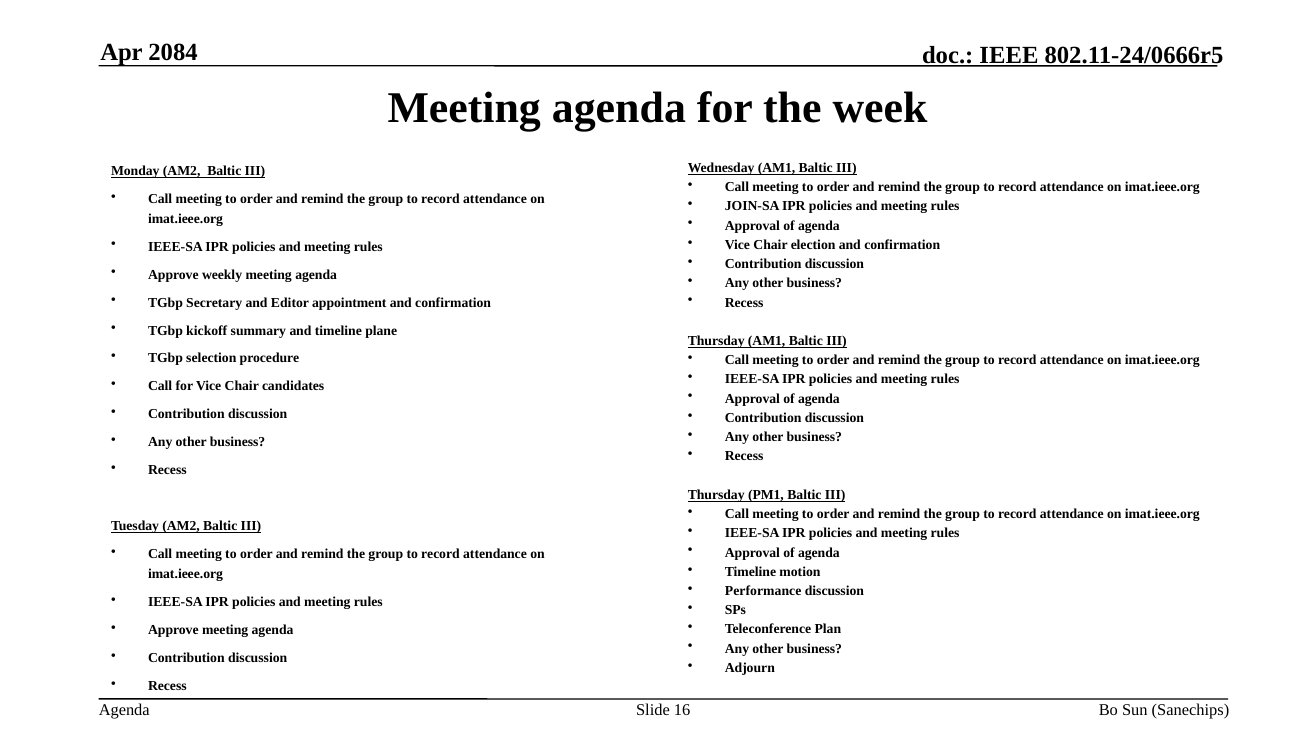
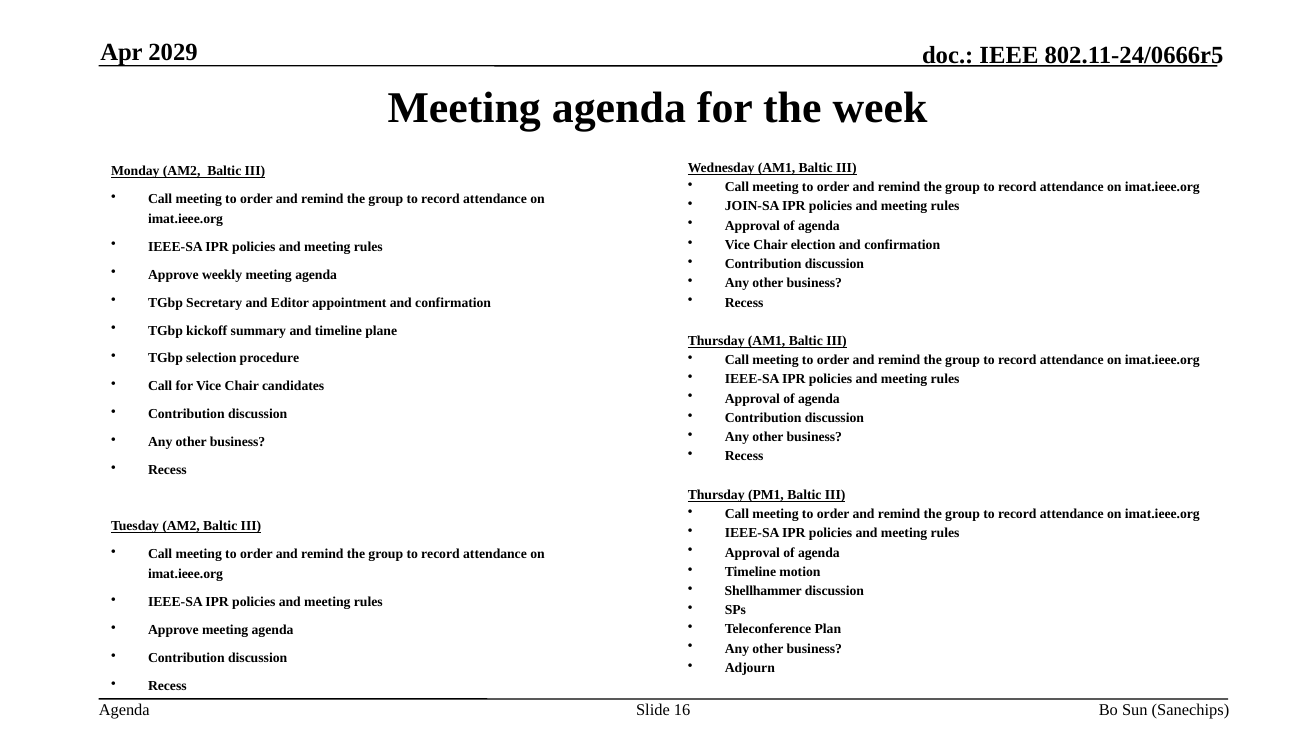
2084: 2084 -> 2029
Performance: Performance -> Shellhammer
